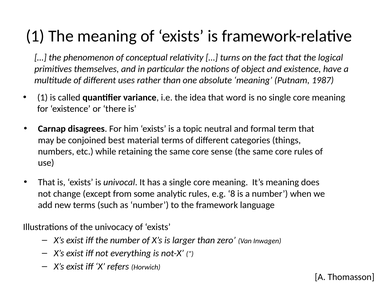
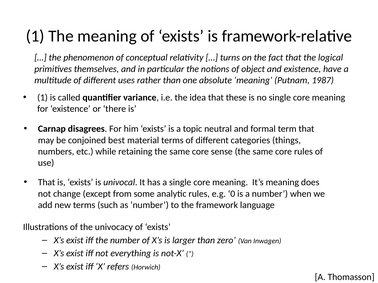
word: word -> these
8: 8 -> 0
